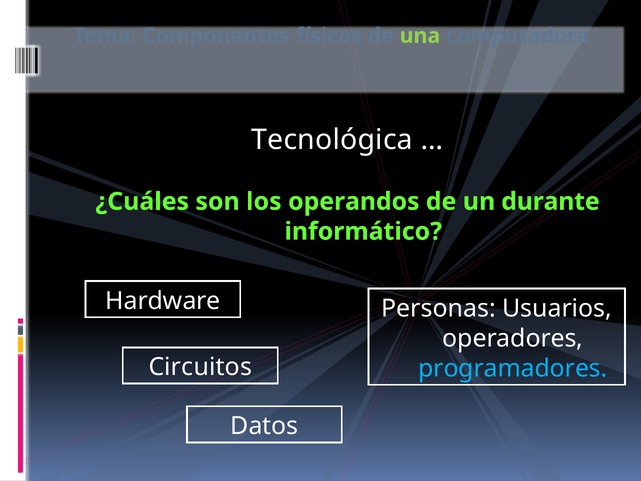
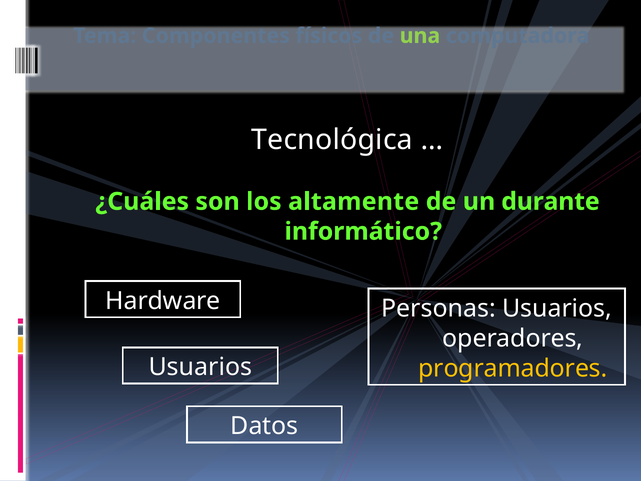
operandos: operandos -> altamente
Circuitos at (200, 367): Circuitos -> Usuarios
programadores colour: light blue -> yellow
